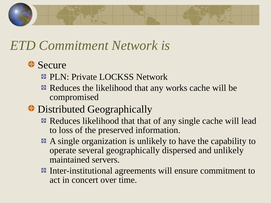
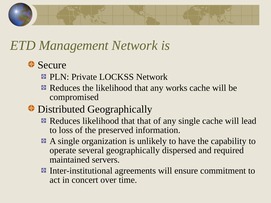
ETD Commitment: Commitment -> Management
and unlikely: unlikely -> required
